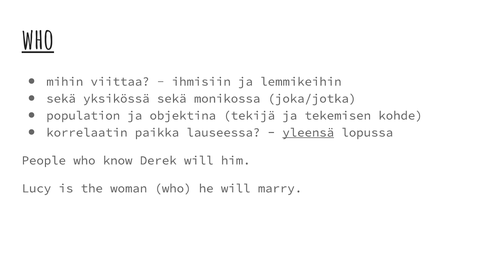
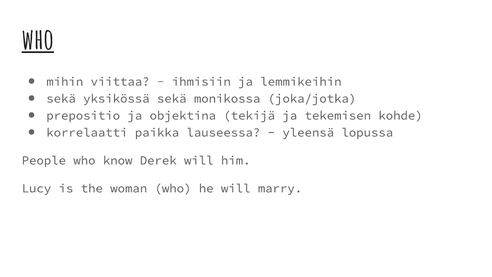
population: population -> prepositio
korrelaatin: korrelaatin -> korrelaatti
yleensä underline: present -> none
